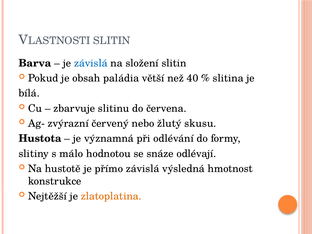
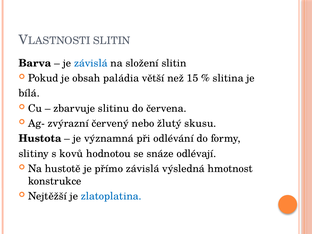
40: 40 -> 15
málo: málo -> kovů
zlatoplatina colour: orange -> blue
